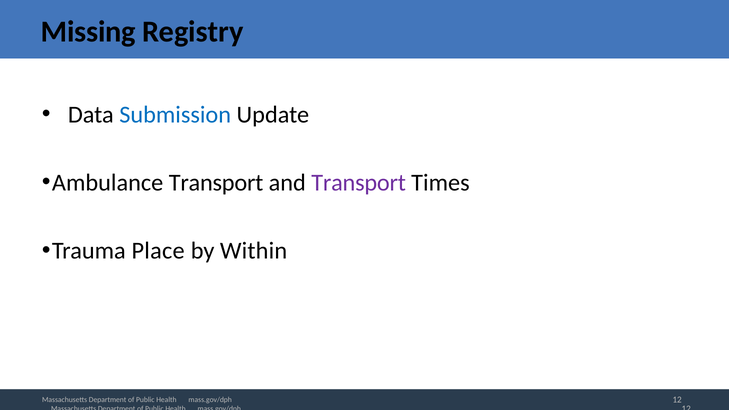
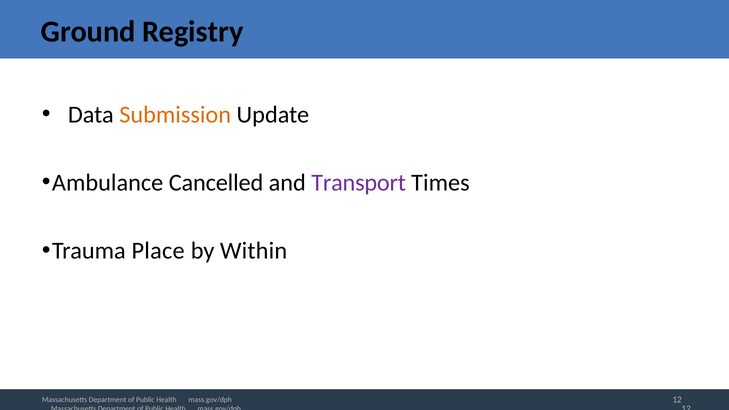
Missing: Missing -> Ground
Submission colour: blue -> orange
Ambulance Transport: Transport -> Cancelled
